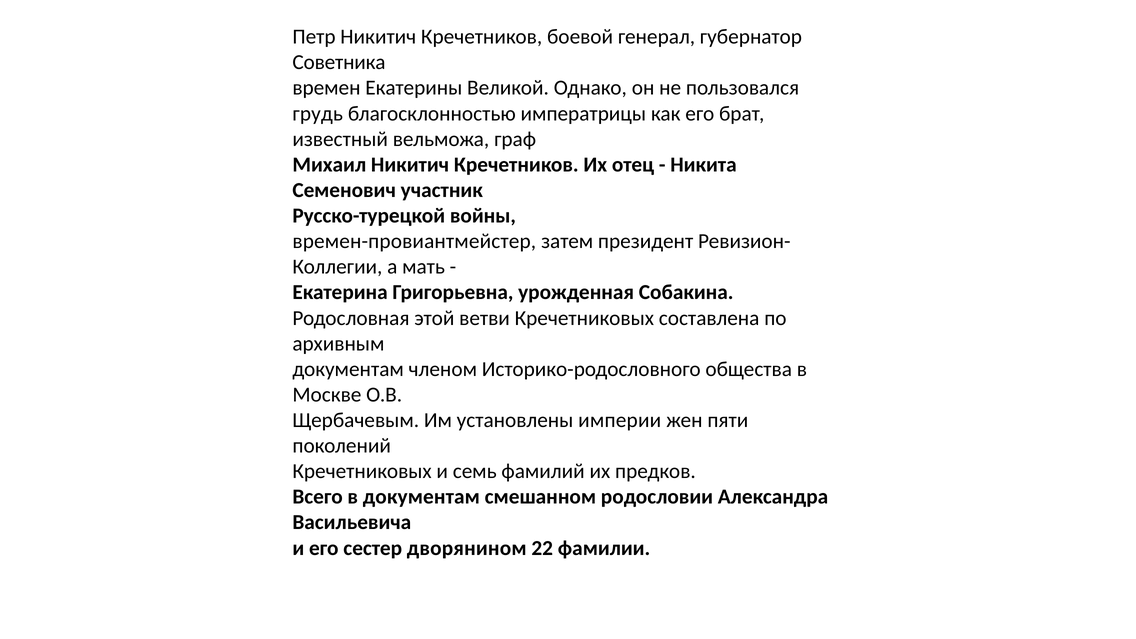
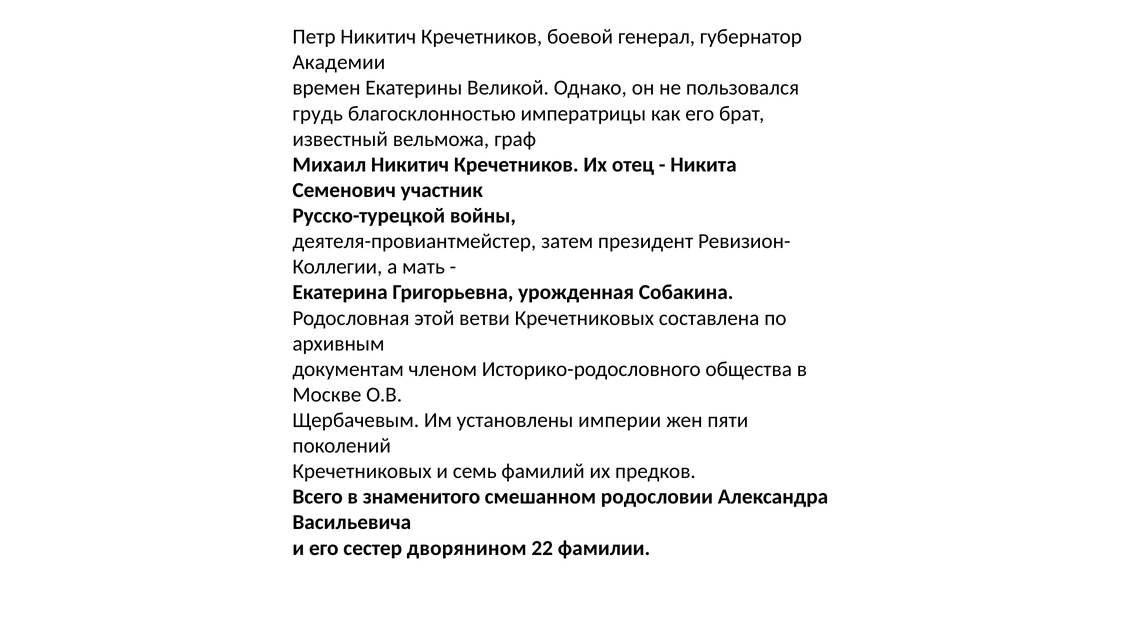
Советника: Советника -> Академии
времен-провиантмейстер: времен-провиантмейстер -> деятеля-провиантмейстер
в документам: документам -> знаменитого
